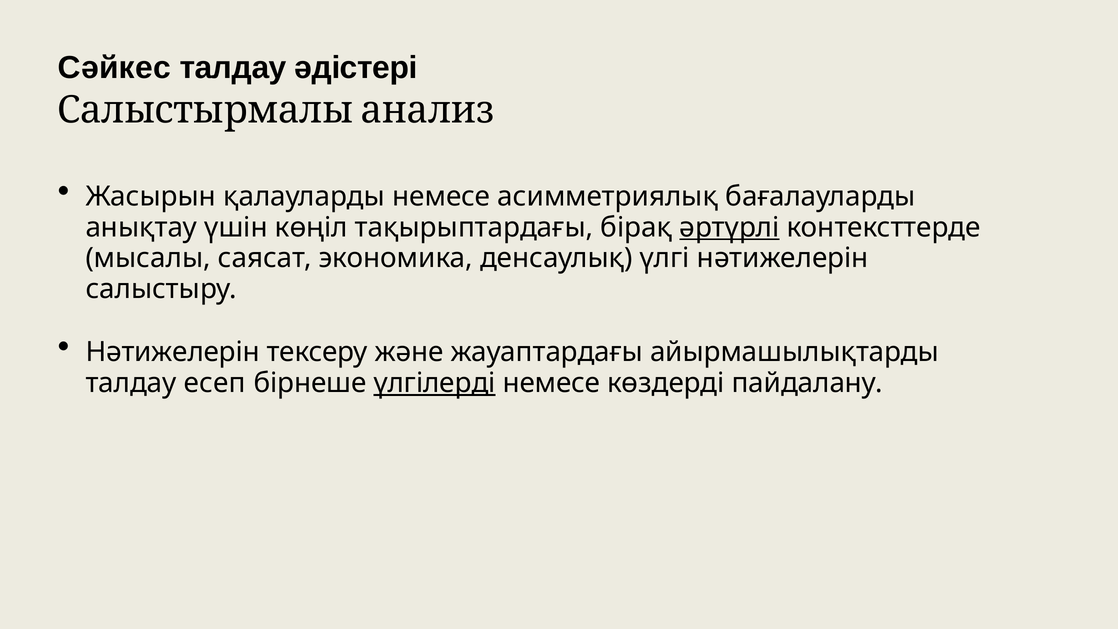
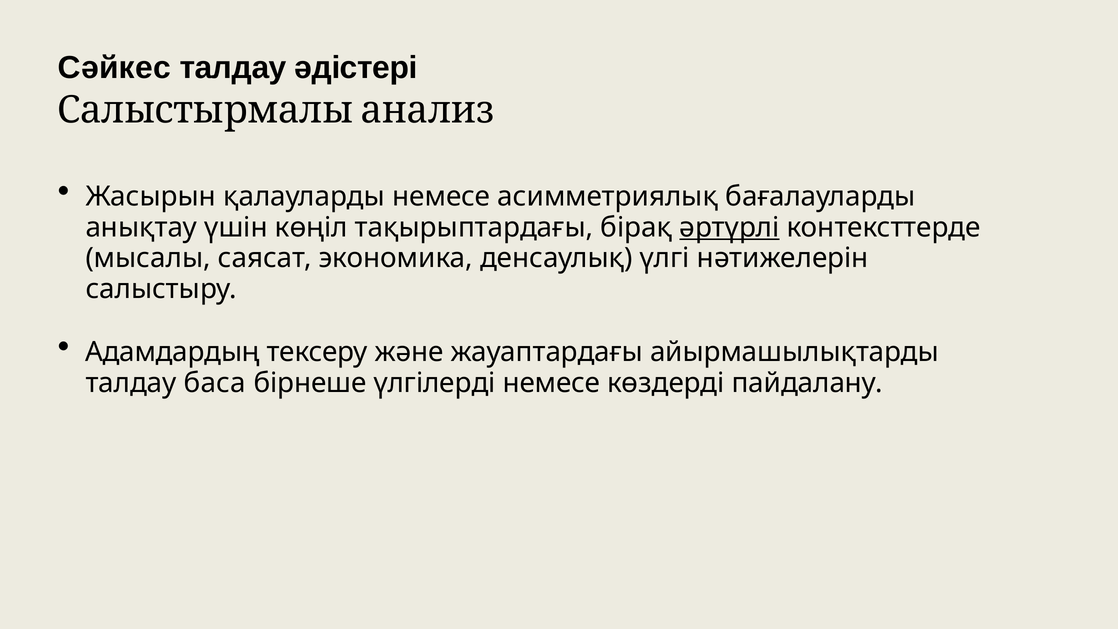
Нәтижелерін at (173, 352): Нәтижелерін -> Адамдардың
есеп: есеп -> баса
үлгілерді underline: present -> none
